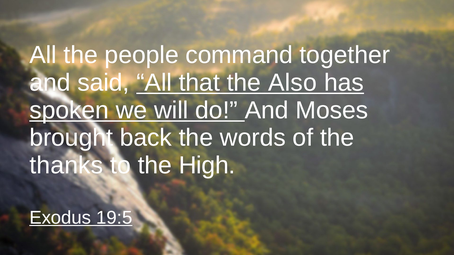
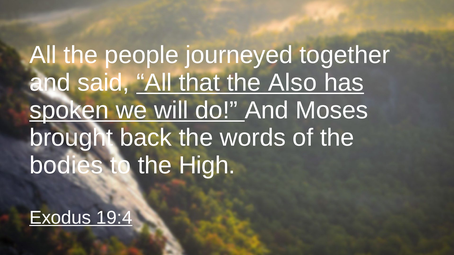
command: command -> journeyed
thanks: thanks -> bodies
19:5: 19:5 -> 19:4
